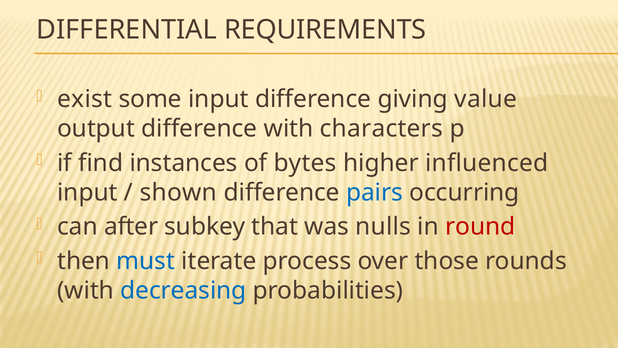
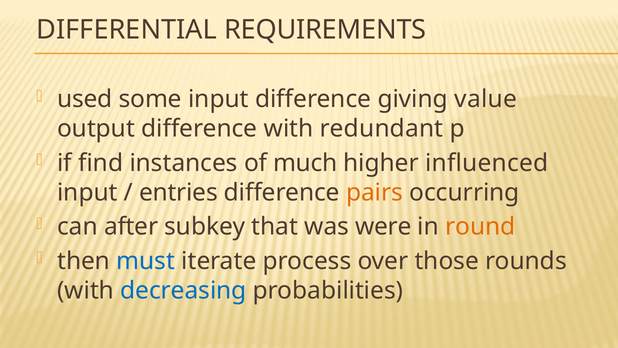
exist: exist -> used
characters: characters -> redundant
bytes: bytes -> much
shown: shown -> entries
pairs colour: blue -> orange
nulls: nulls -> were
round colour: red -> orange
